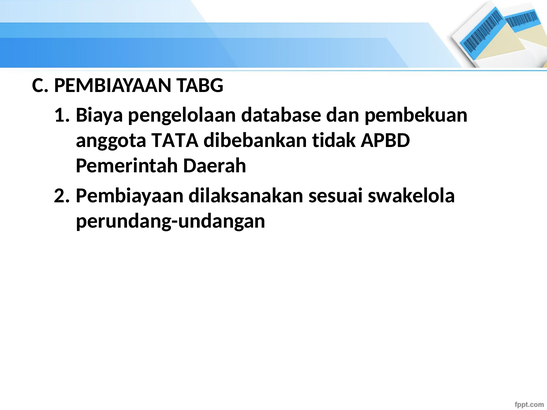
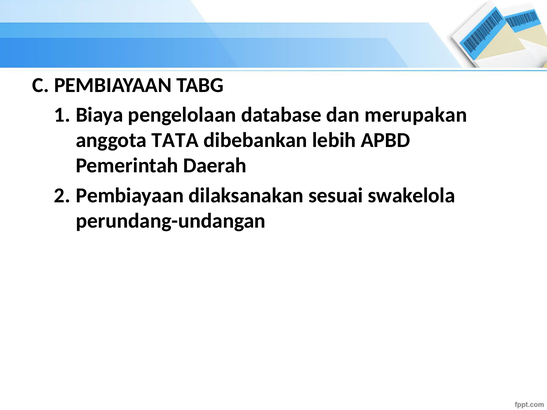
pembekuan: pembekuan -> merupakan
tidak: tidak -> lebih
